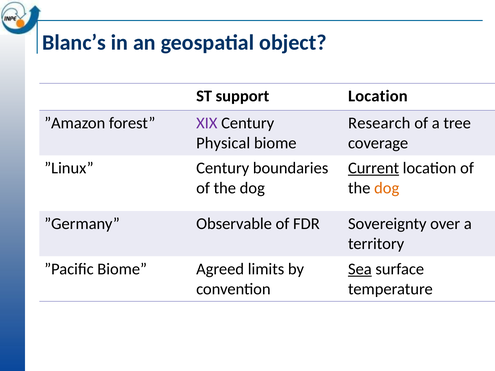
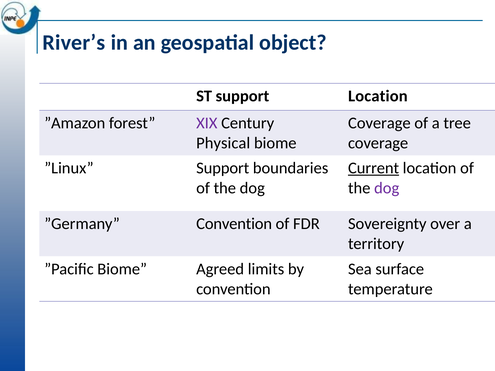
Blanc’s: Blanc’s -> River’s
Research at (379, 123): Research -> Coverage
”Linux Century: Century -> Support
dog at (387, 188) colour: orange -> purple
”Germany Observable: Observable -> Convention
Sea underline: present -> none
